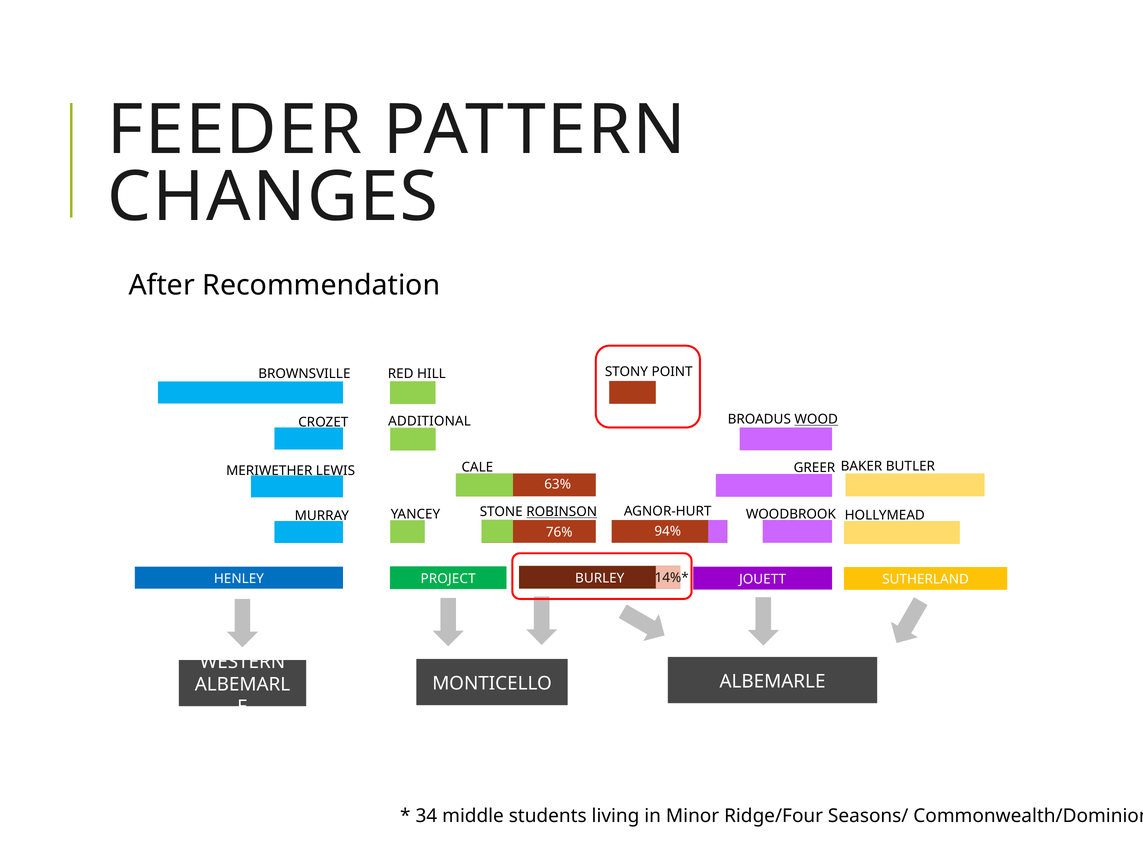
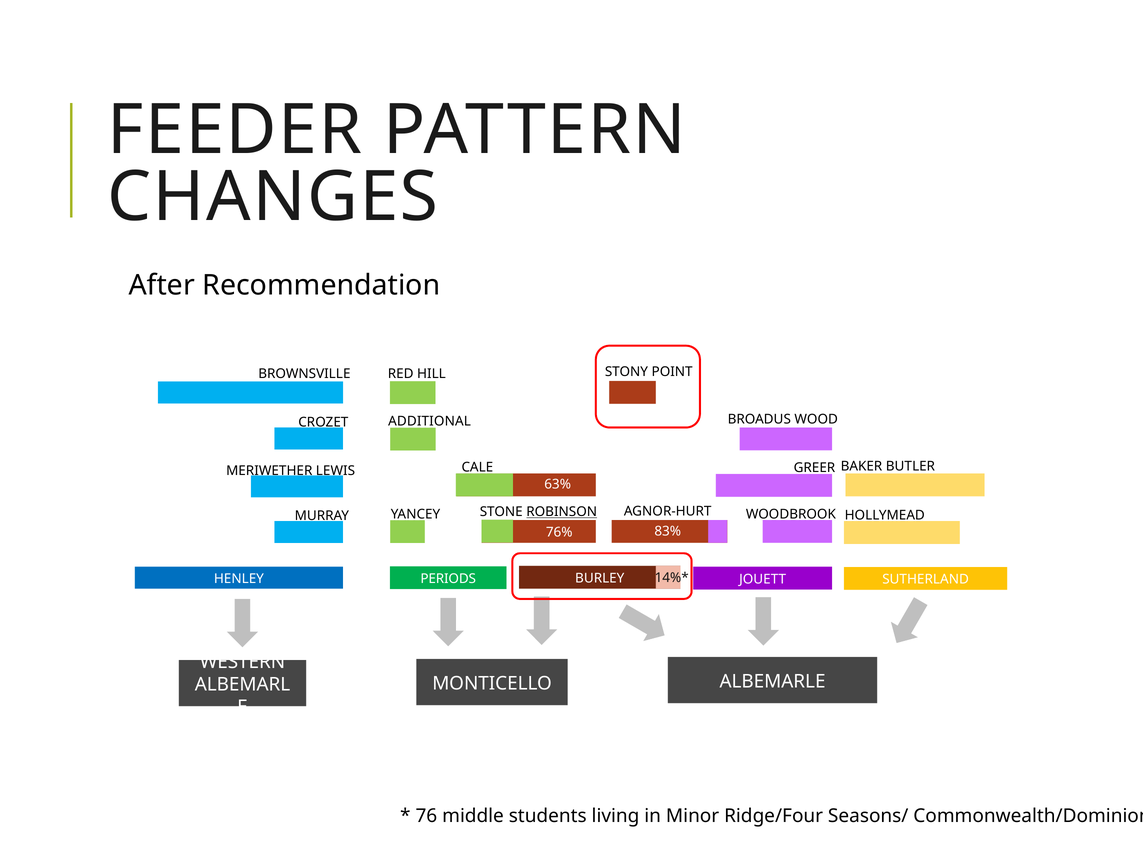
WOOD underline: present -> none
94%: 94% -> 83%
PROJECT: PROJECT -> PERIODS
34: 34 -> 76
